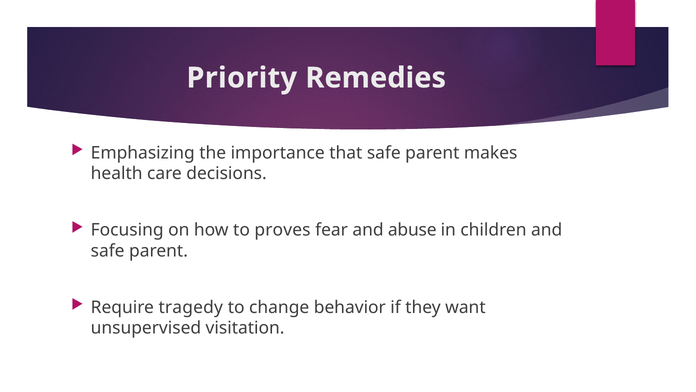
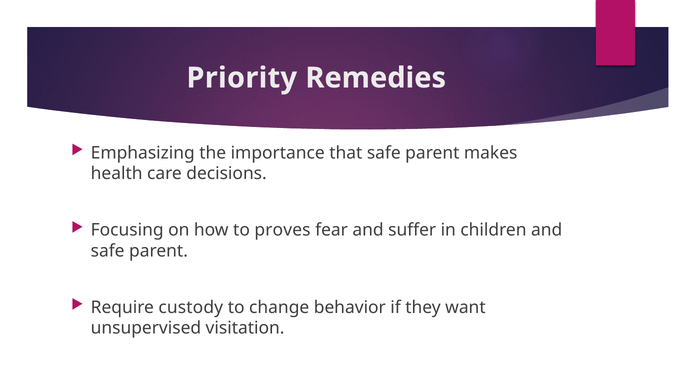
abuse: abuse -> suffer
tragedy: tragedy -> custody
